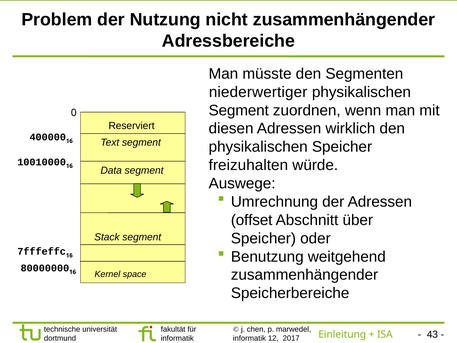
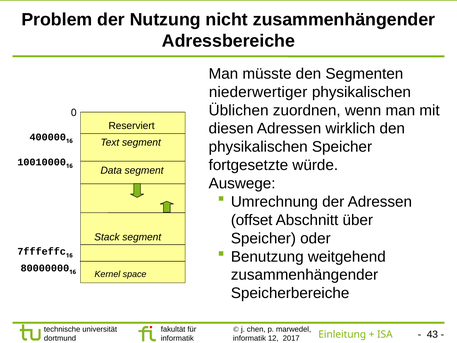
Segment at (239, 110): Segment -> Üblichen
freizuhalten: freizuhalten -> fortgesetzte
